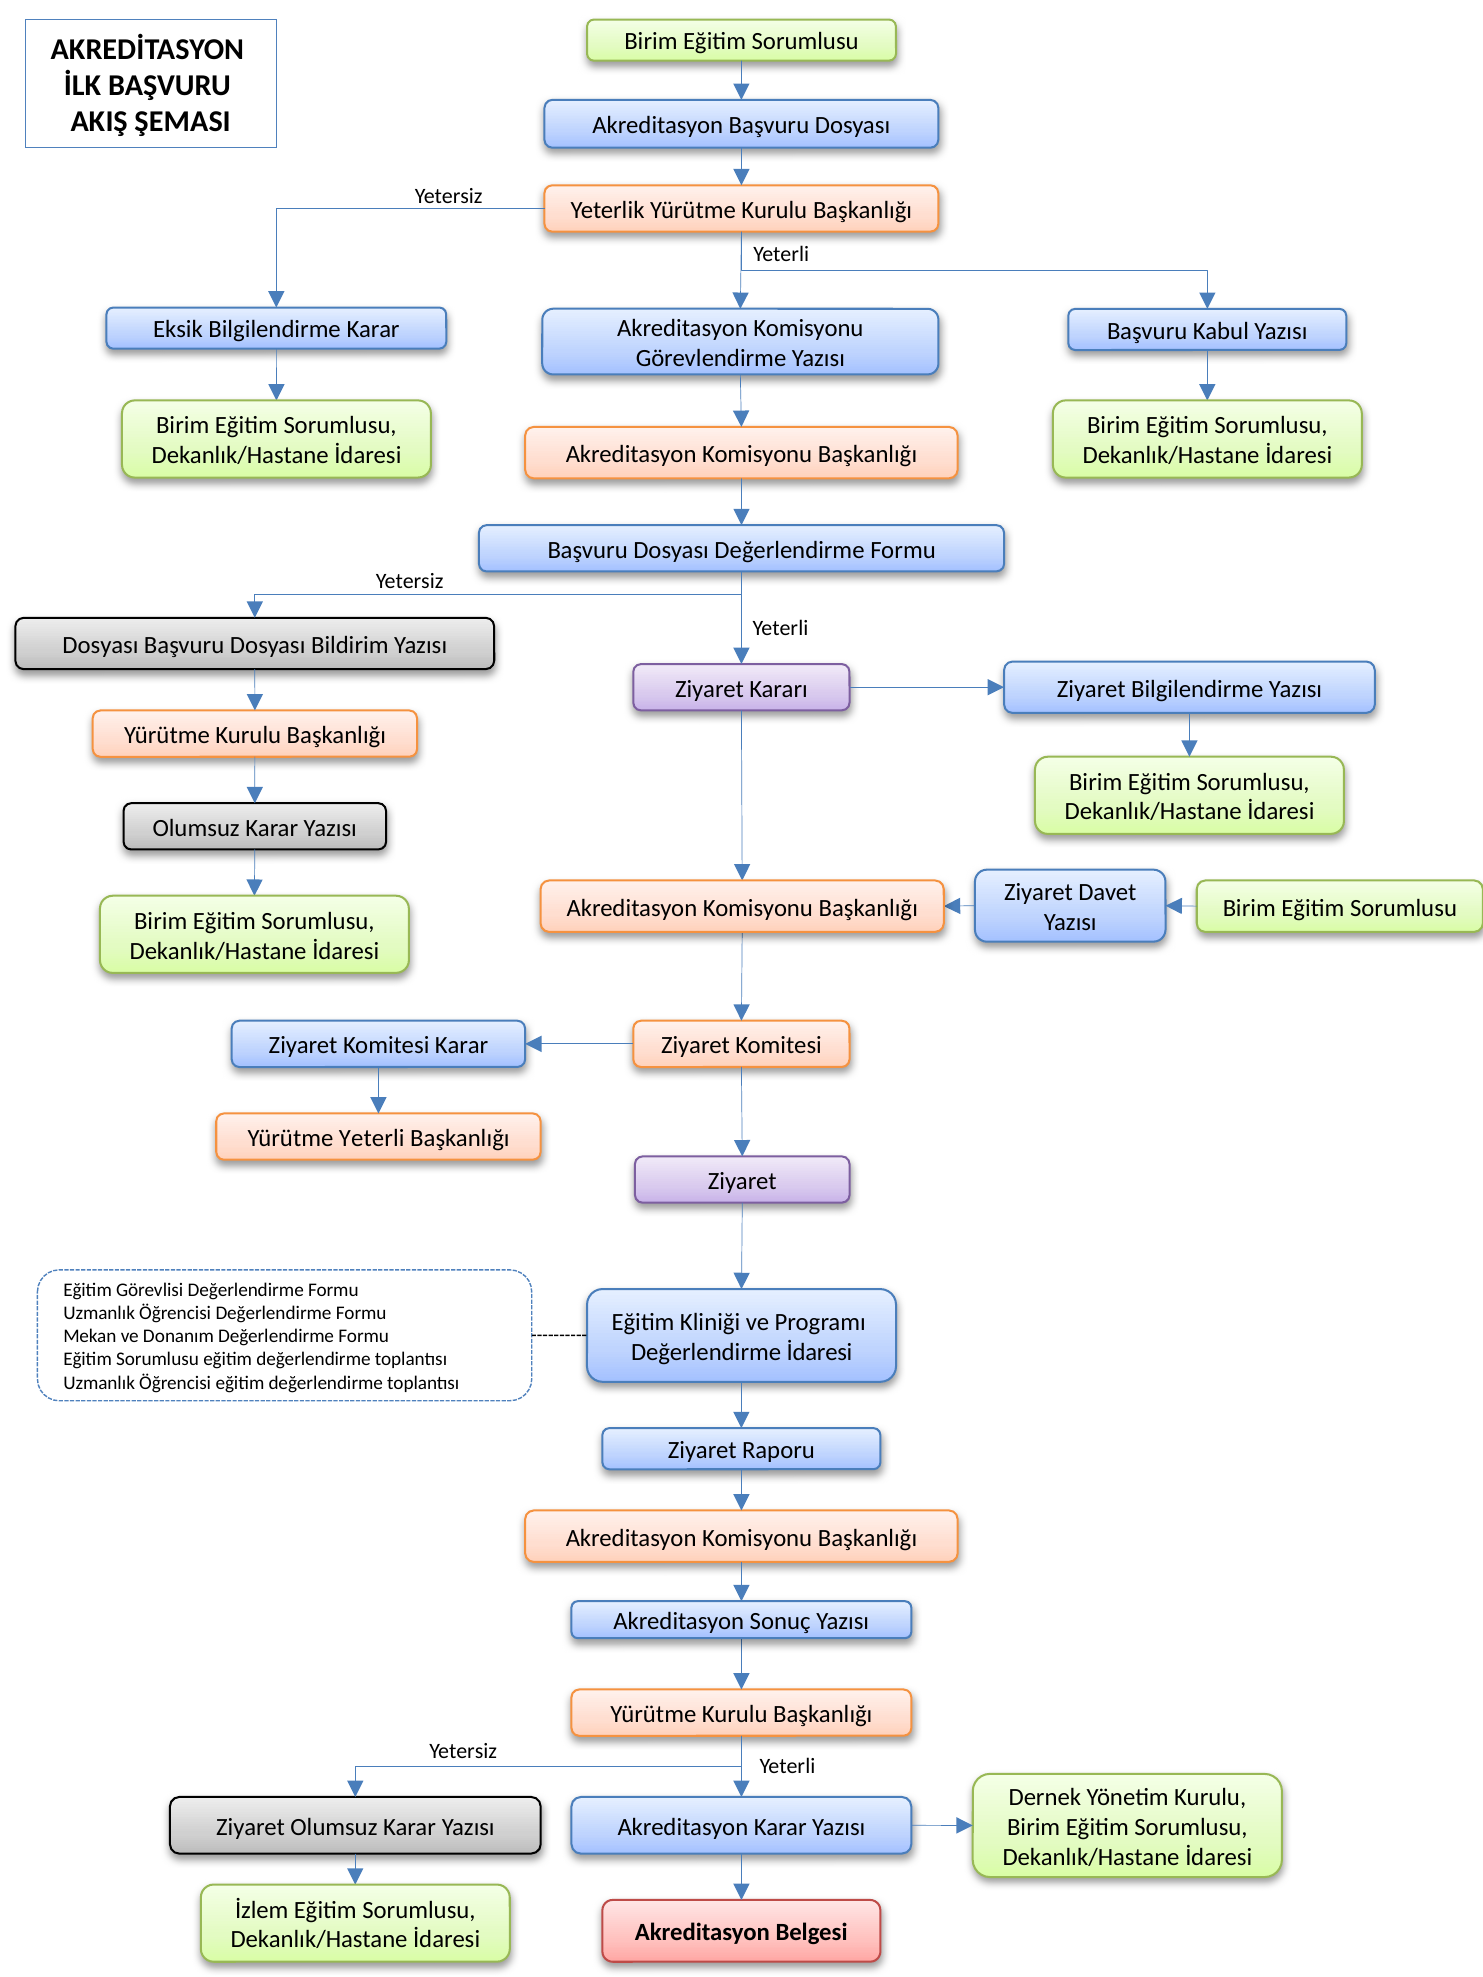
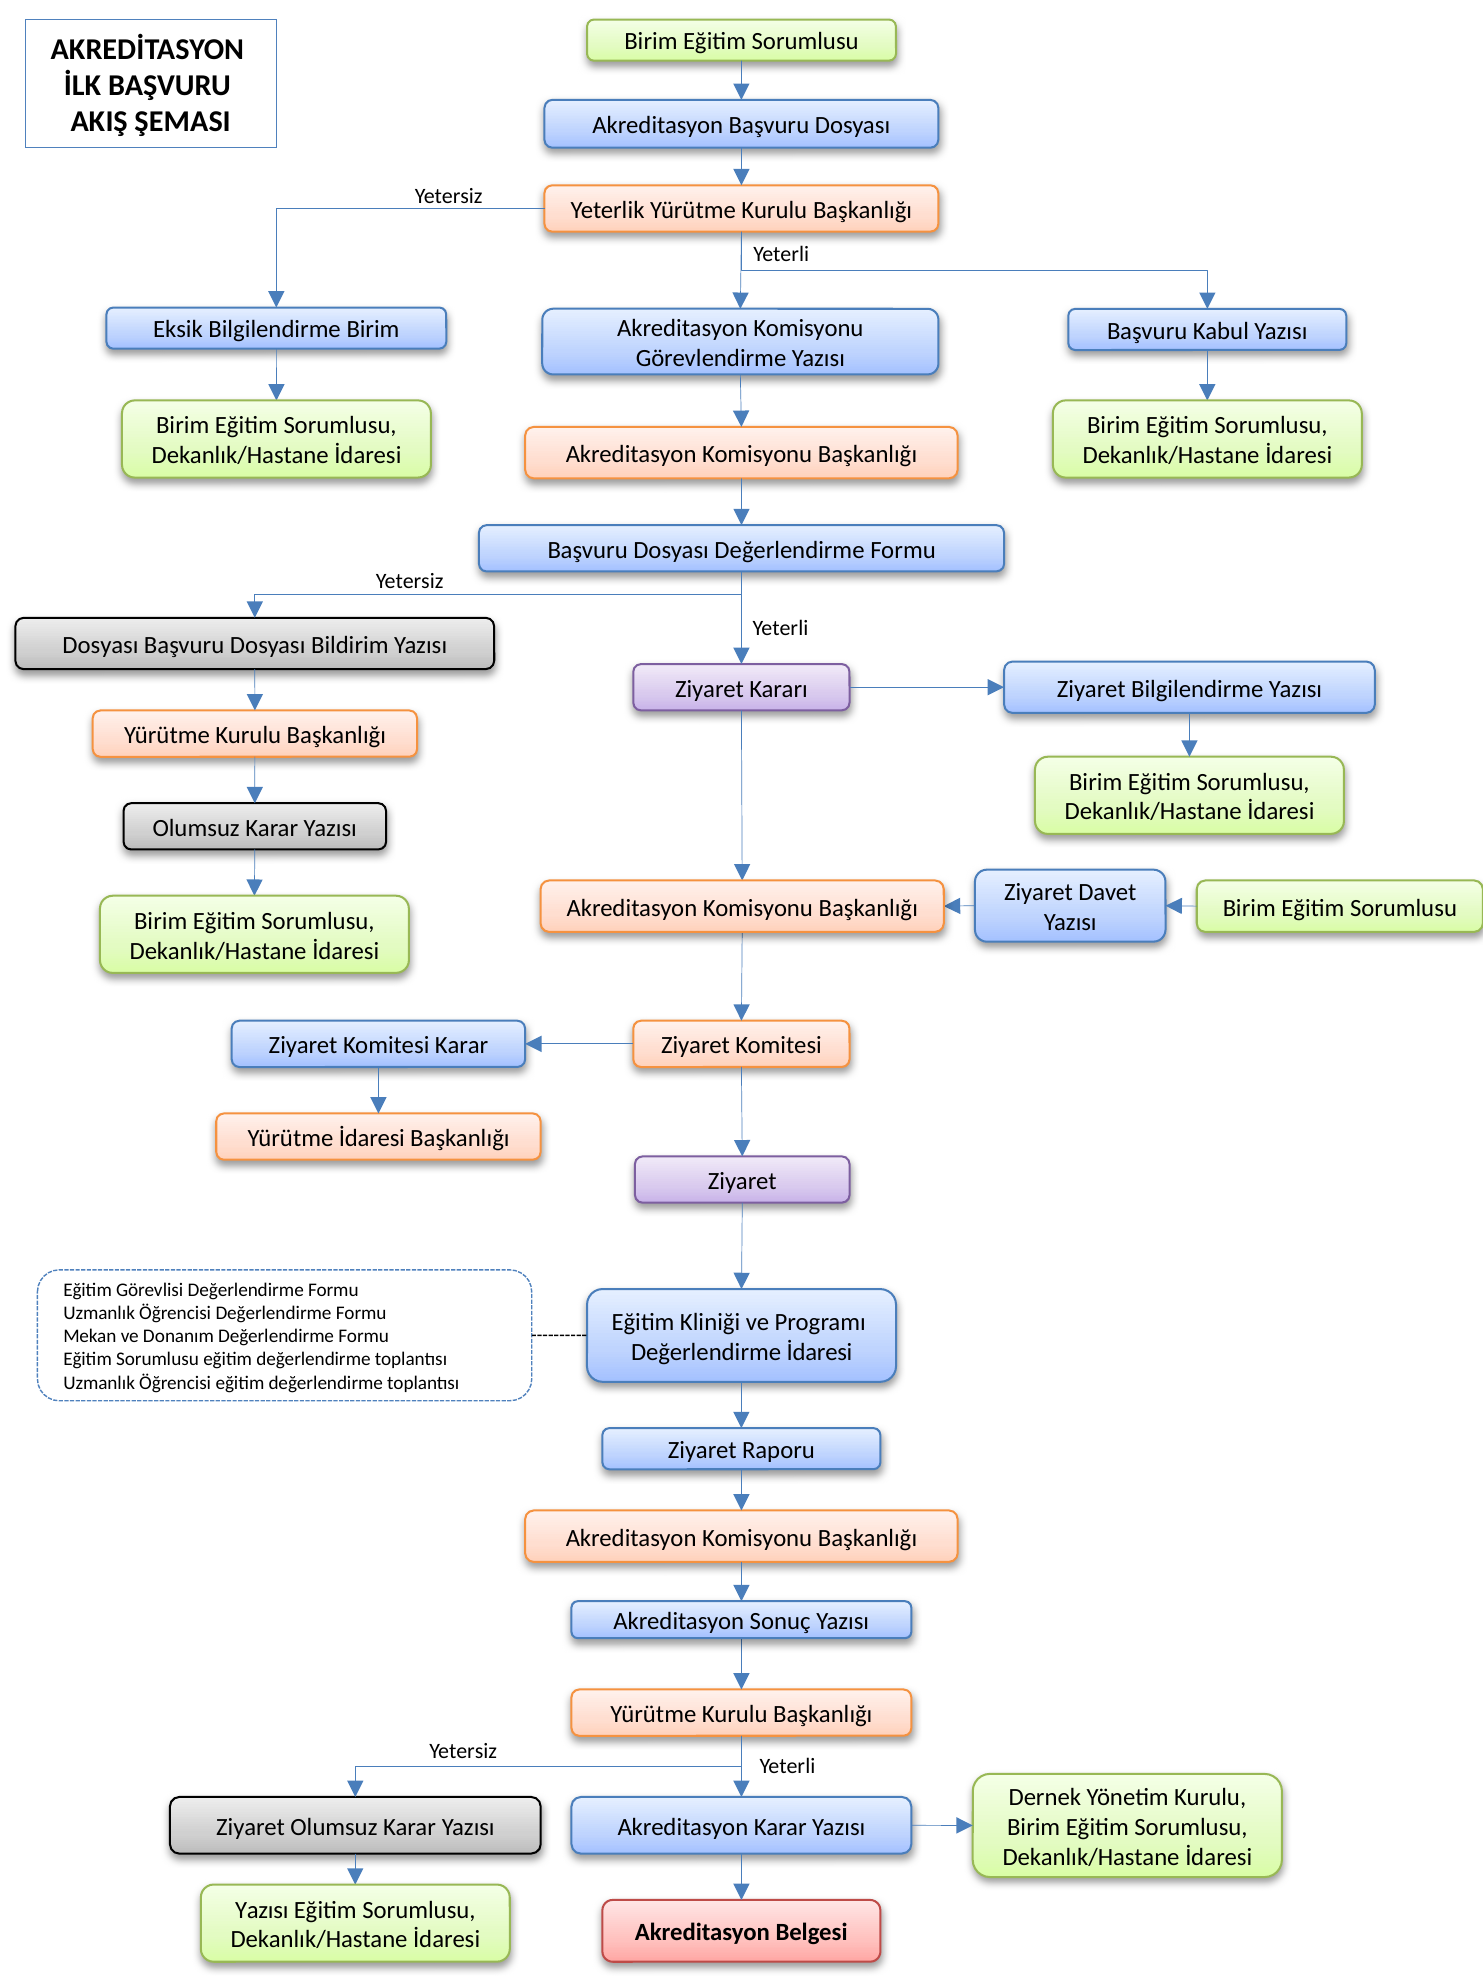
Bilgilendirme Karar: Karar -> Birim
Yürütme Yeterli: Yeterli -> İdaresi
İzlem at (262, 1910): İzlem -> Yazısı
